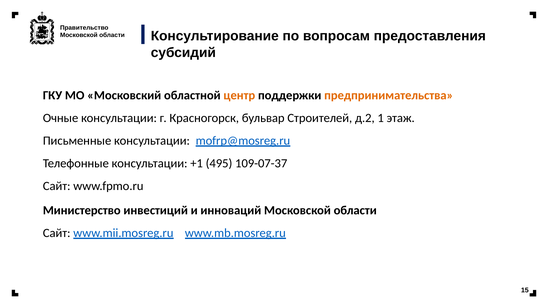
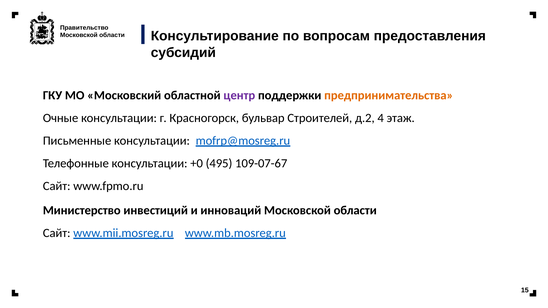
центр colour: orange -> purple
1: 1 -> 4
+1: +1 -> +0
109-07-37: 109-07-37 -> 109-07-67
